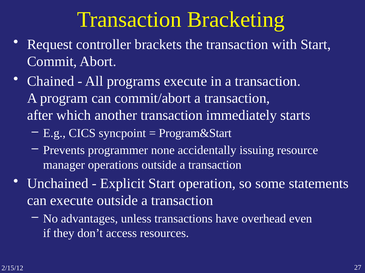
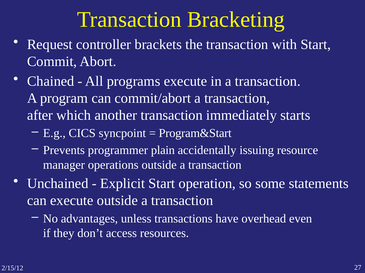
none: none -> plain
